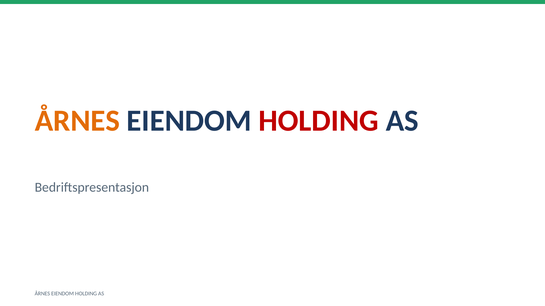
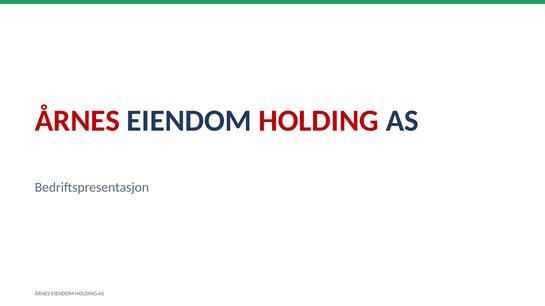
ÅRNES at (77, 121) colour: orange -> red
